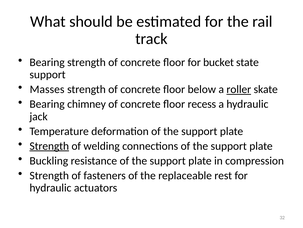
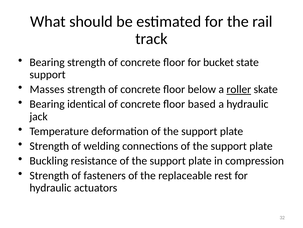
chimney: chimney -> identical
recess: recess -> based
Strength at (49, 146) underline: present -> none
